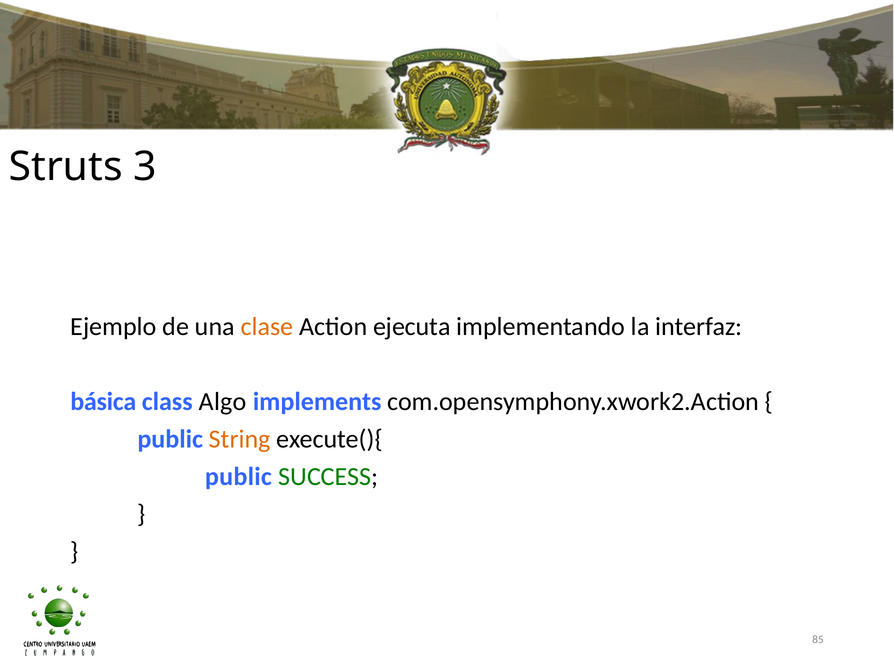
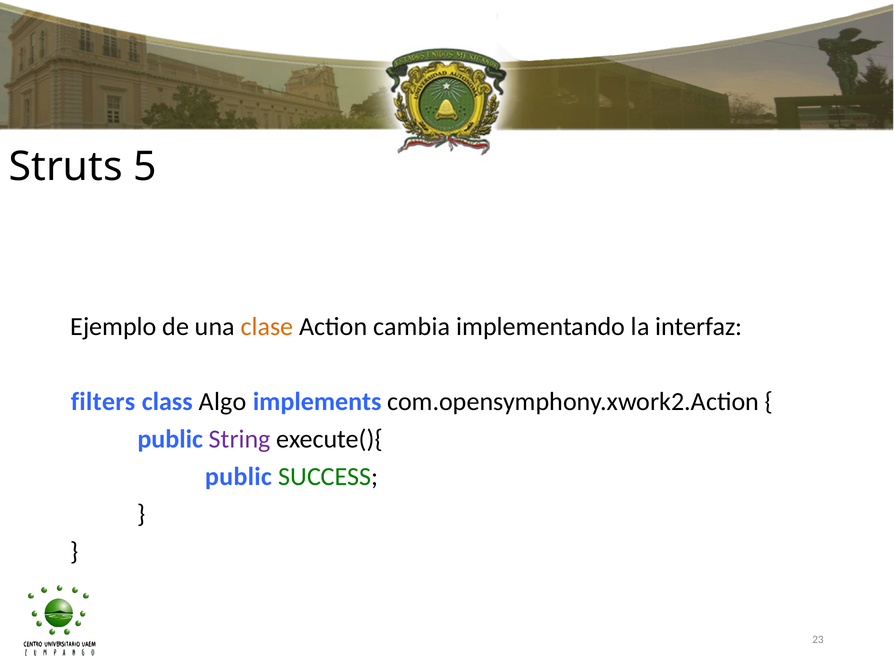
3: 3 -> 5
ejecuta: ejecuta -> cambia
básica: básica -> filters
String colour: orange -> purple
85: 85 -> 23
